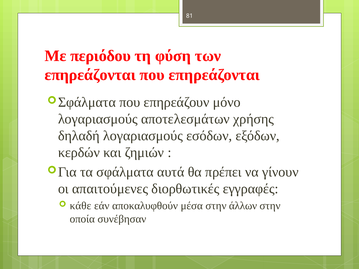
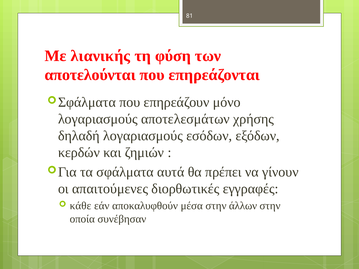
περιόδου: περιόδου -> λιανικής
επηρεάζονται at (90, 75): επηρεάζονται -> αποτελούνται
